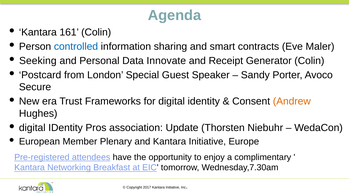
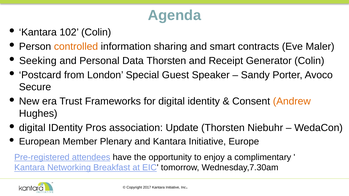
161: 161 -> 102
controlled colour: blue -> orange
Data Innovate: Innovate -> Thorsten
